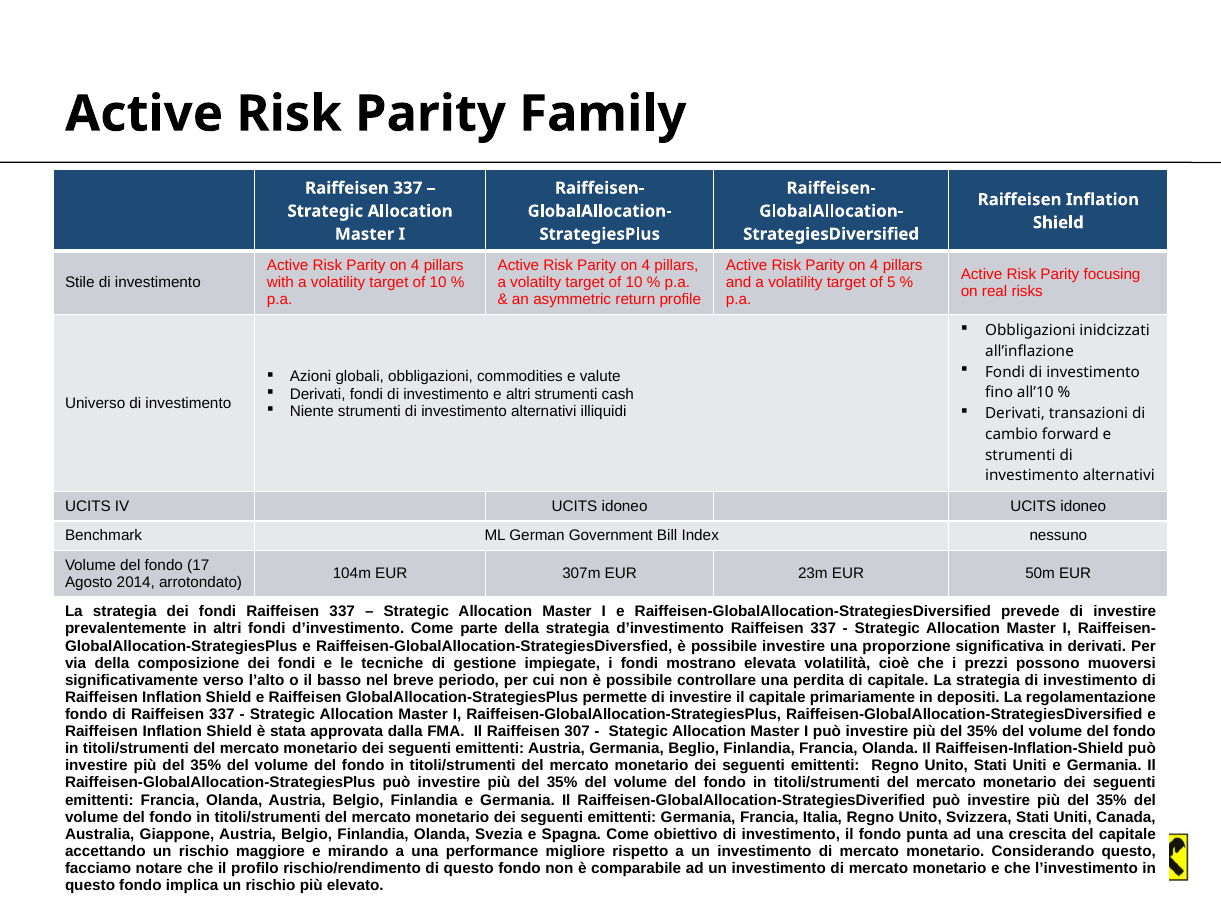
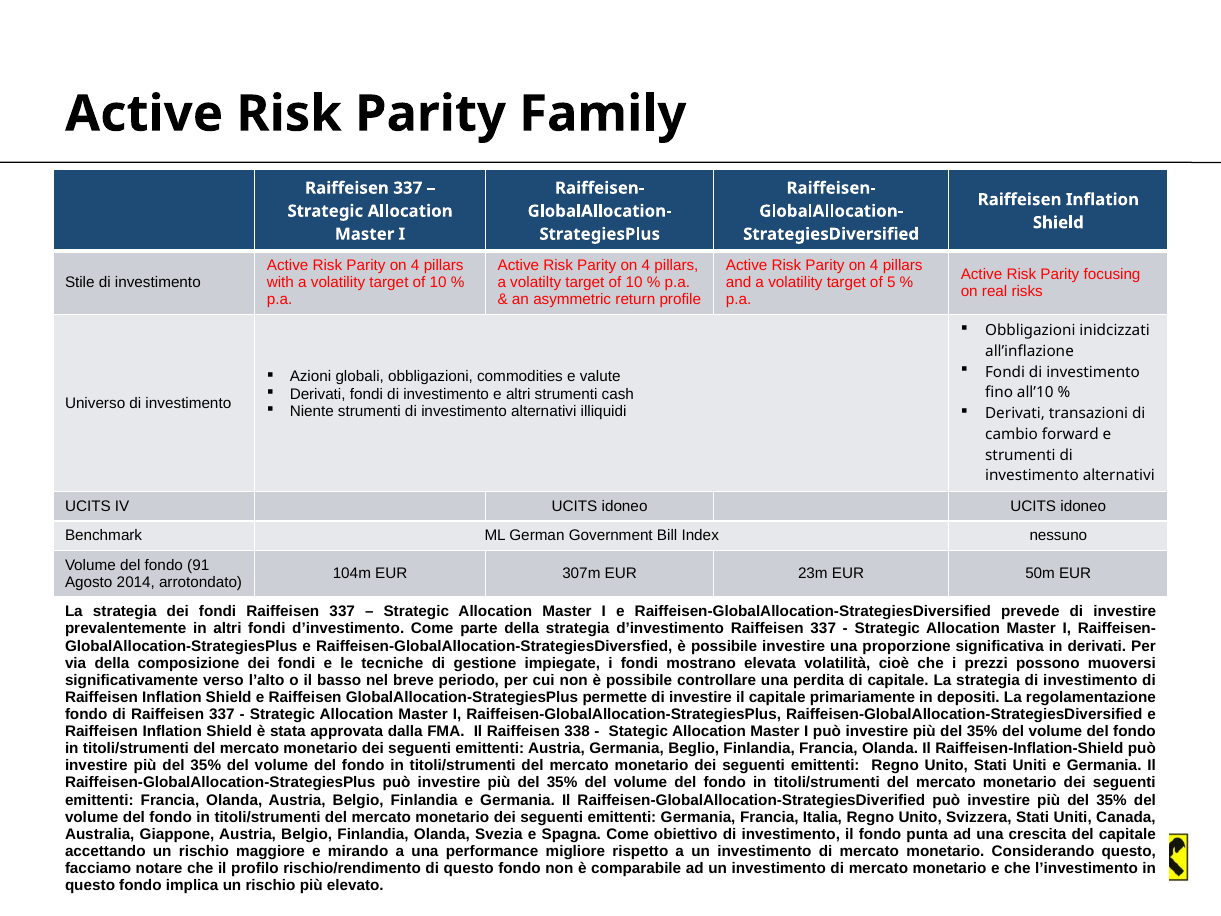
17: 17 -> 91
307: 307 -> 338
